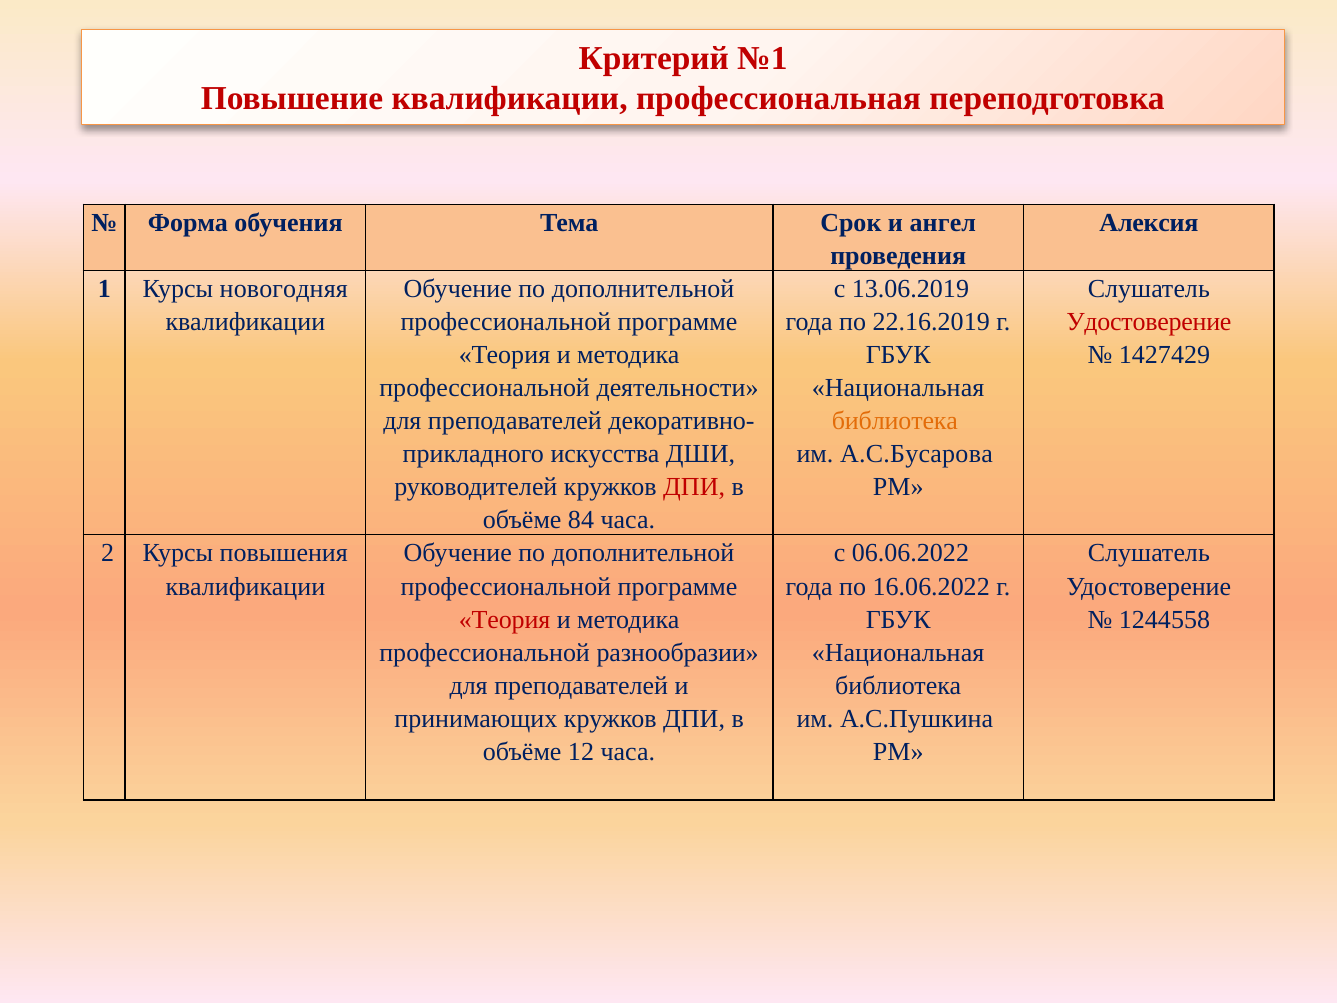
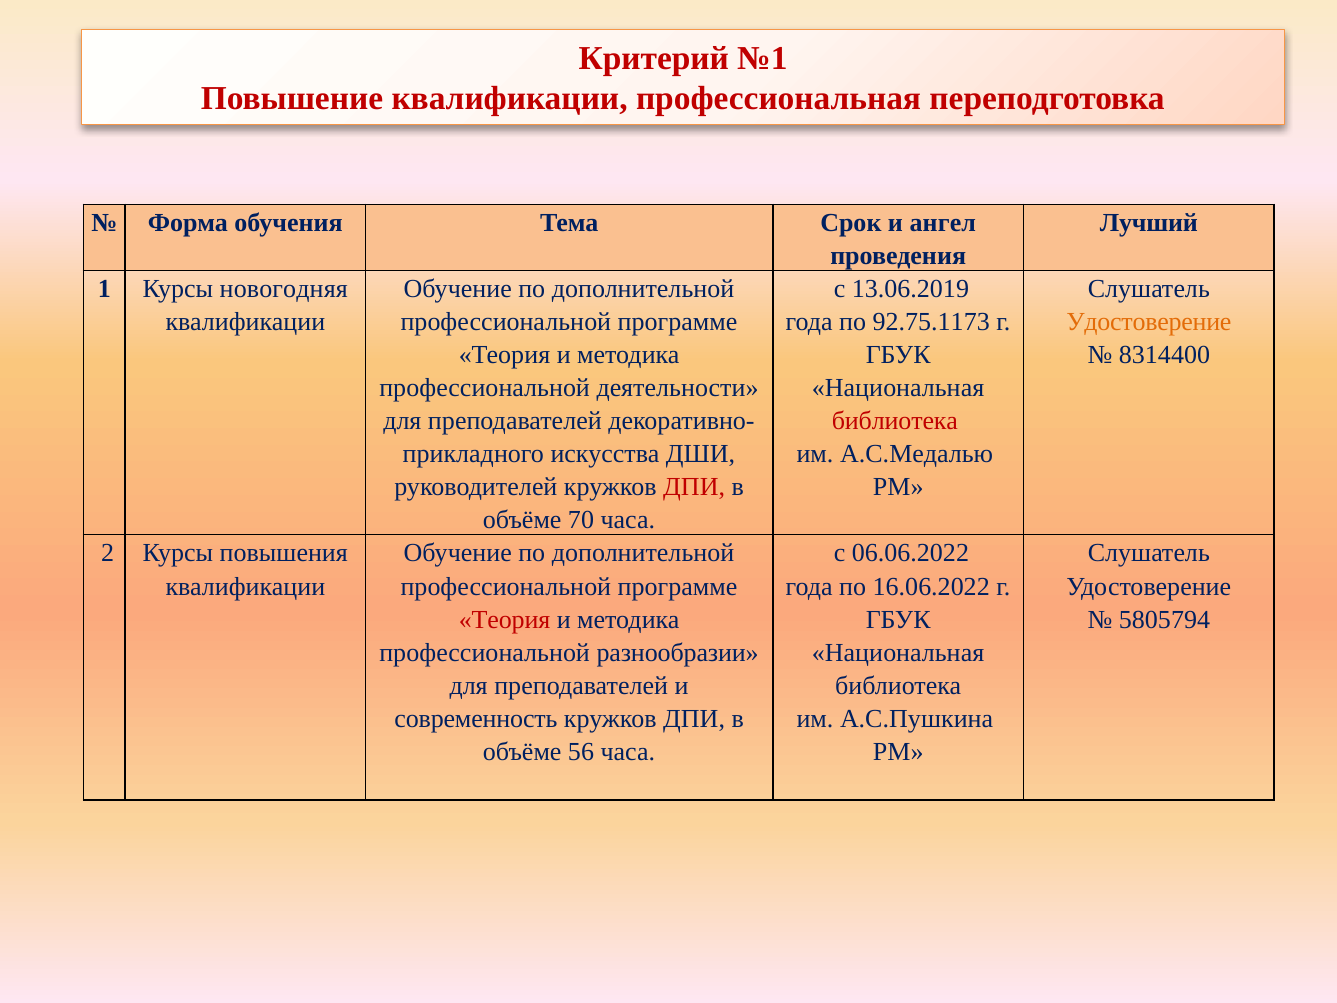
Алексия: Алексия -> Лучший
22.16.2019: 22.16.2019 -> 92.75.1173
Удостоверение at (1149, 322) colour: red -> orange
1427429: 1427429 -> 8314400
библиотека at (895, 421) colour: orange -> red
А.С.Бусарова: А.С.Бусарова -> А.С.Медалью
84: 84 -> 70
1244558: 1244558 -> 5805794
принимающих: принимающих -> современность
12: 12 -> 56
